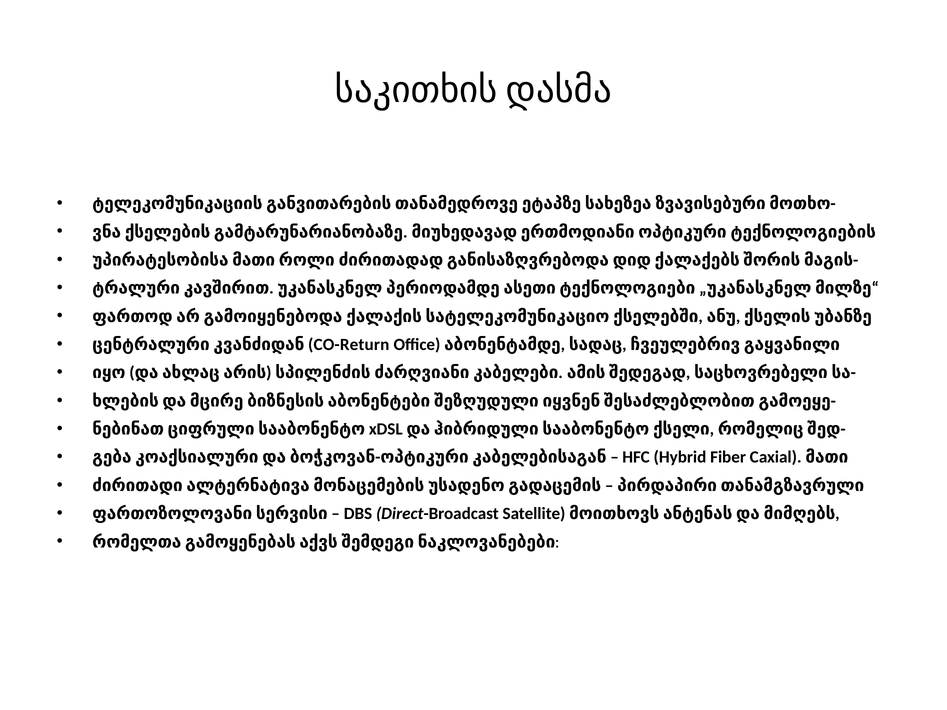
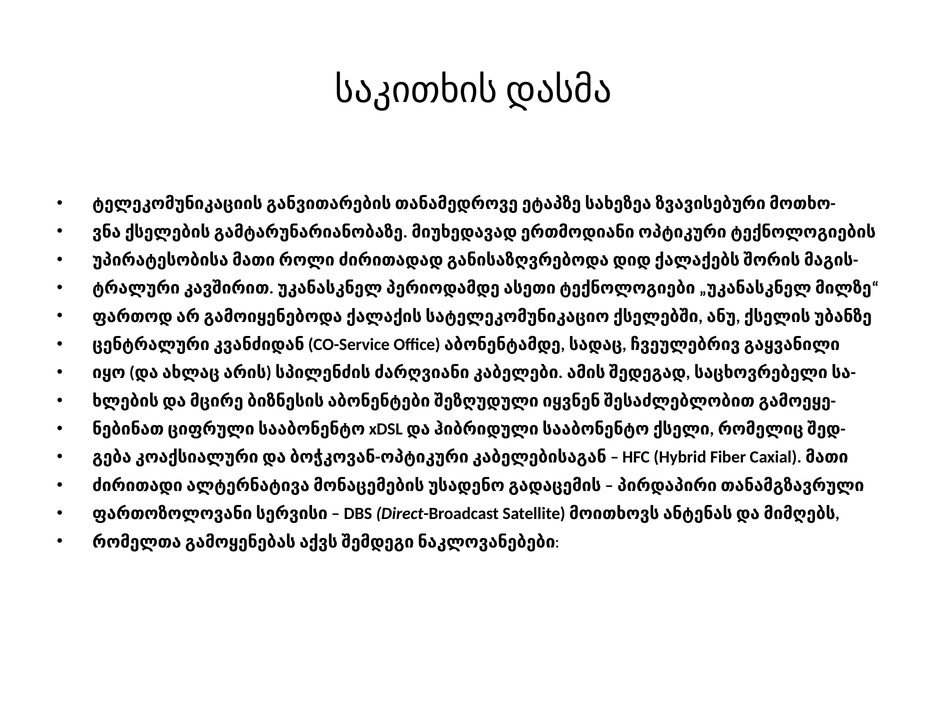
CO-Return: CO-Return -> CO-Service
